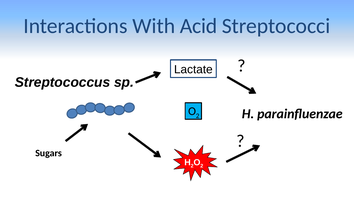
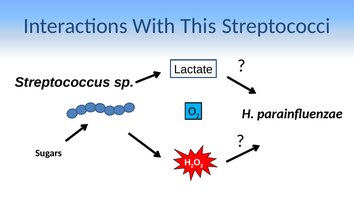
Acid: Acid -> This
